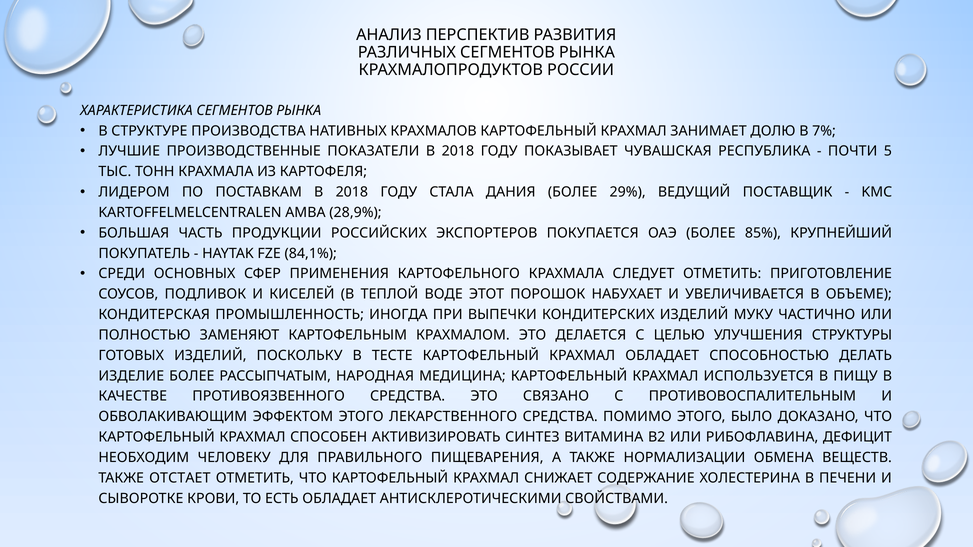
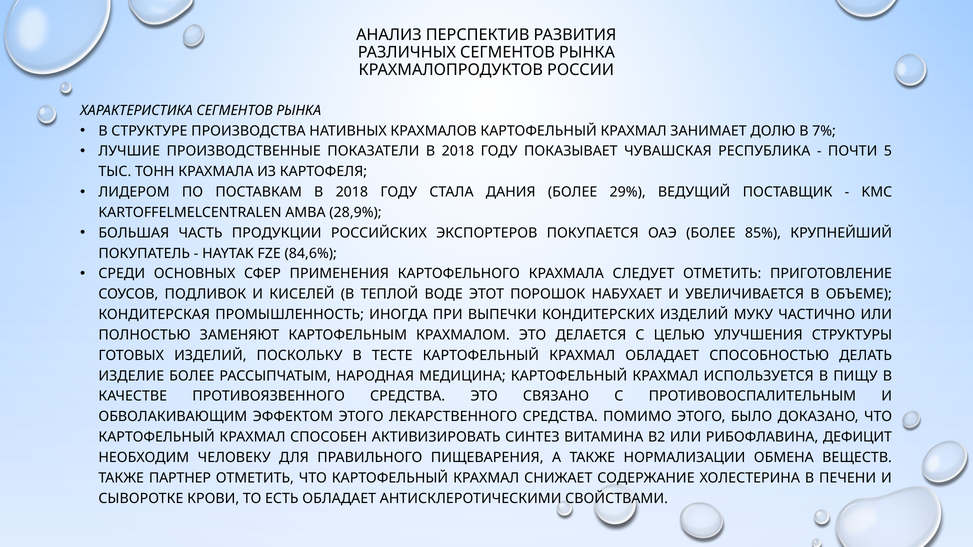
84,1%: 84,1% -> 84,6%
ОТСТАЕТ: ОТСТАЕТ -> ПАРТНЕР
